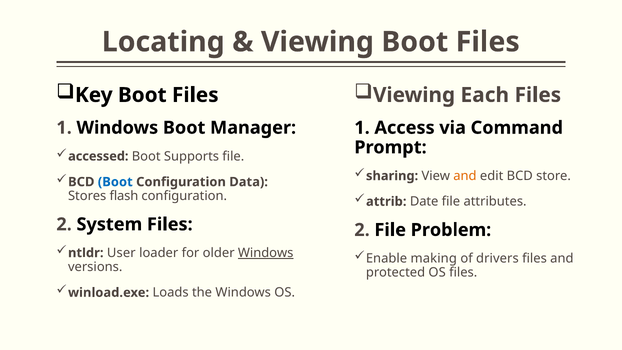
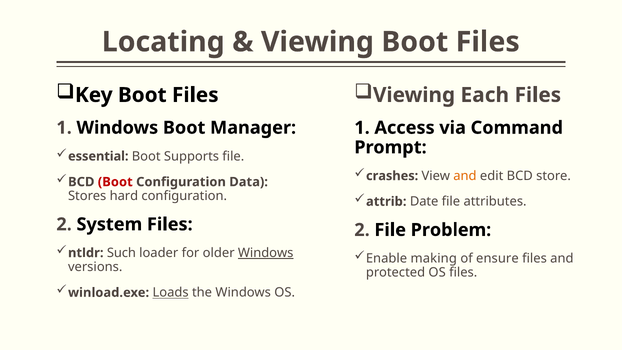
accessed: accessed -> essential
sharing: sharing -> crashes
Boot at (115, 182) colour: blue -> red
flash: flash -> hard
User: User -> Such
drivers: drivers -> ensure
Loads underline: none -> present
